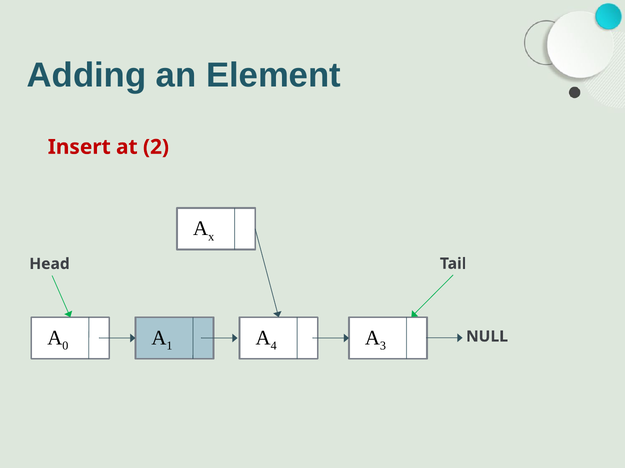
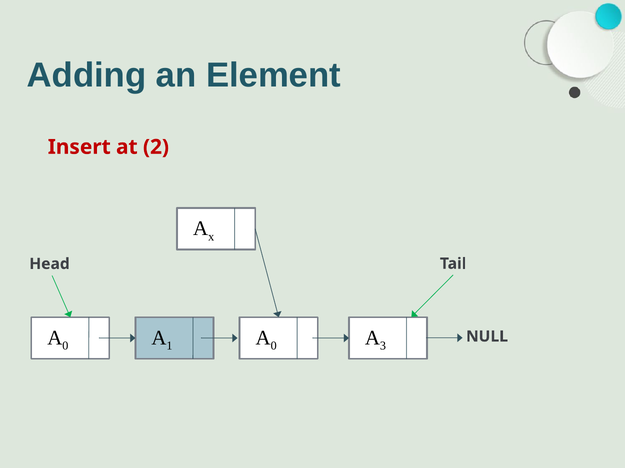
4 at (274, 346): 4 -> 0
